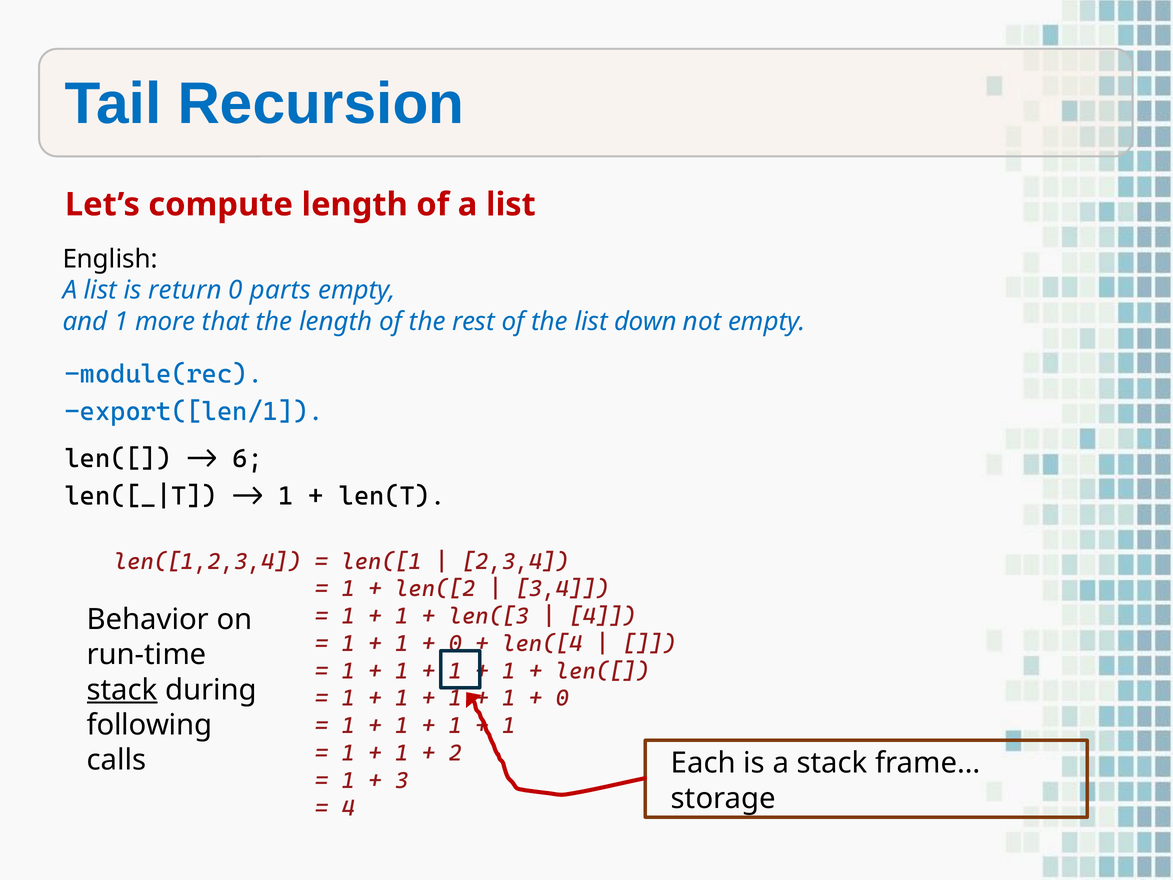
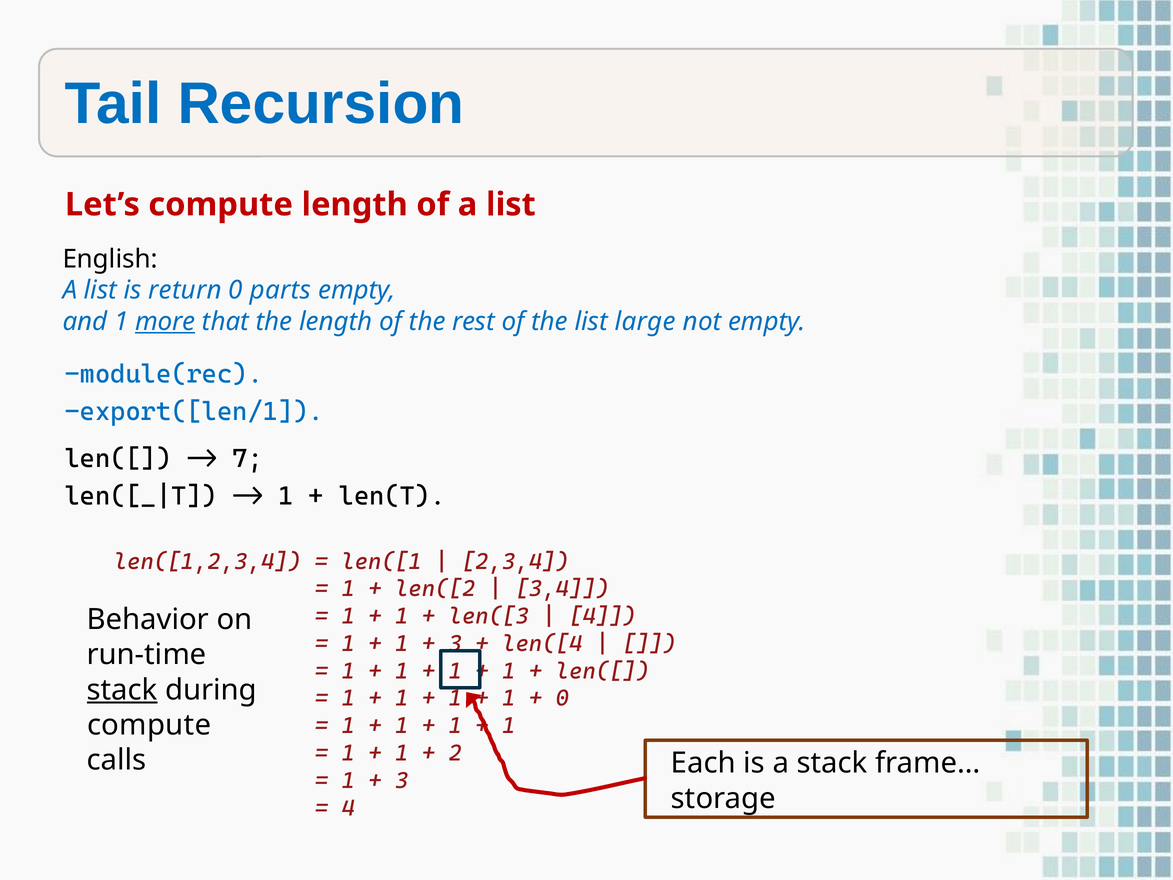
more underline: none -> present
down: down -> large
6: 6 -> 7
0 at (455, 643): 0 -> 3
following at (149, 725): following -> compute
